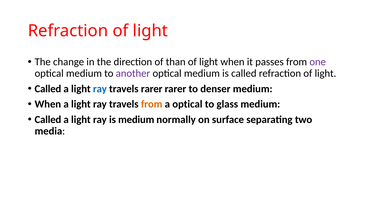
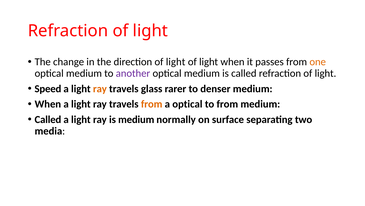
direction of than: than -> light
one colour: purple -> orange
Called at (48, 89): Called -> Speed
ray at (100, 89) colour: blue -> orange
travels rarer: rarer -> glass
to glass: glass -> from
